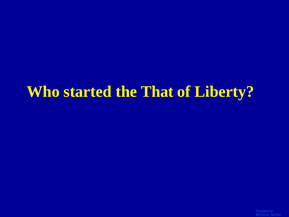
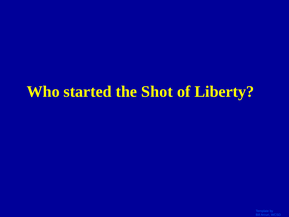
That: That -> Shot
